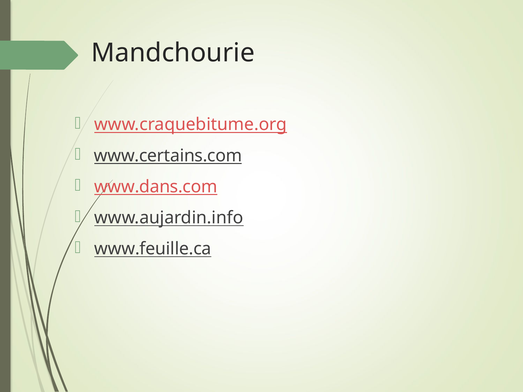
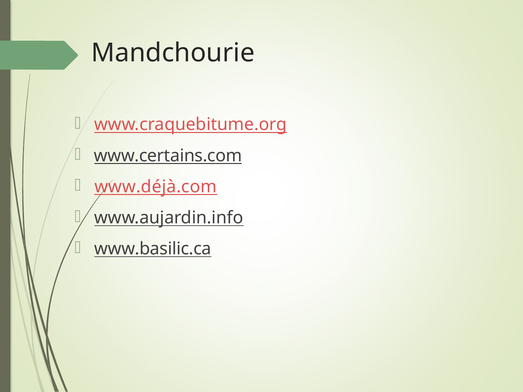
www.dans.com: www.dans.com -> www.déjà.com
www.feuille.ca: www.feuille.ca -> www.basilic.ca
